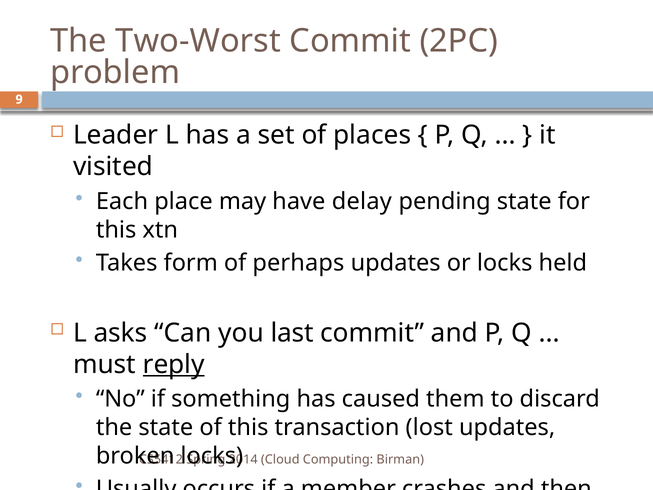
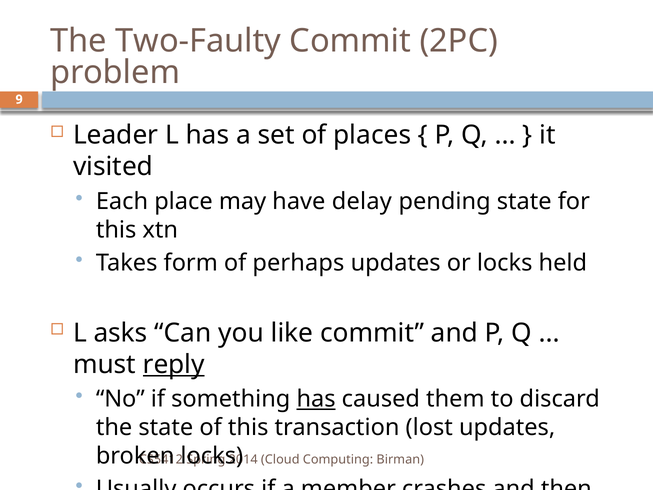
Two-Worst: Two-Worst -> Two-Faulty
last: last -> like
has at (316, 399) underline: none -> present
